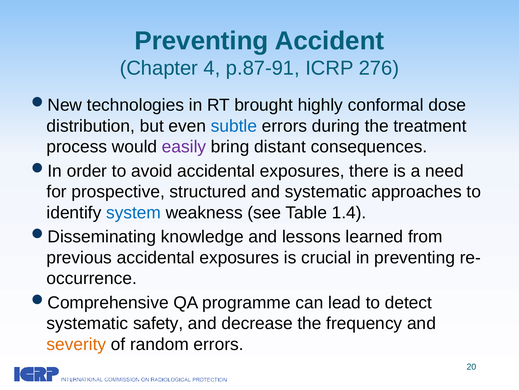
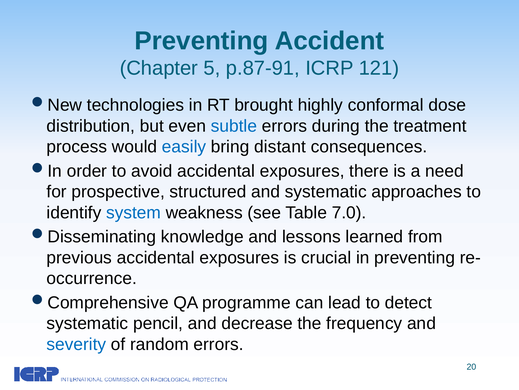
4: 4 -> 5
276: 276 -> 121
easily colour: purple -> blue
1.4: 1.4 -> 7.0
safety: safety -> pencil
severity colour: orange -> blue
